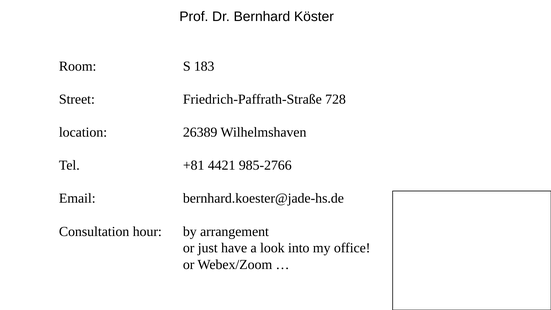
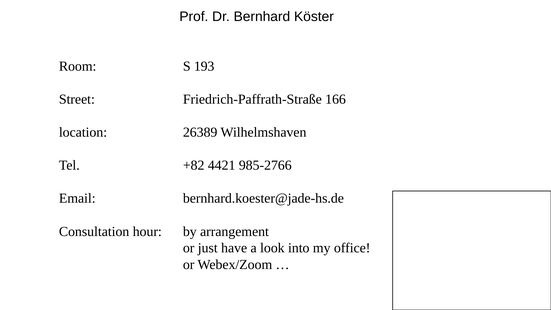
183: 183 -> 193
728: 728 -> 166
+81: +81 -> +82
